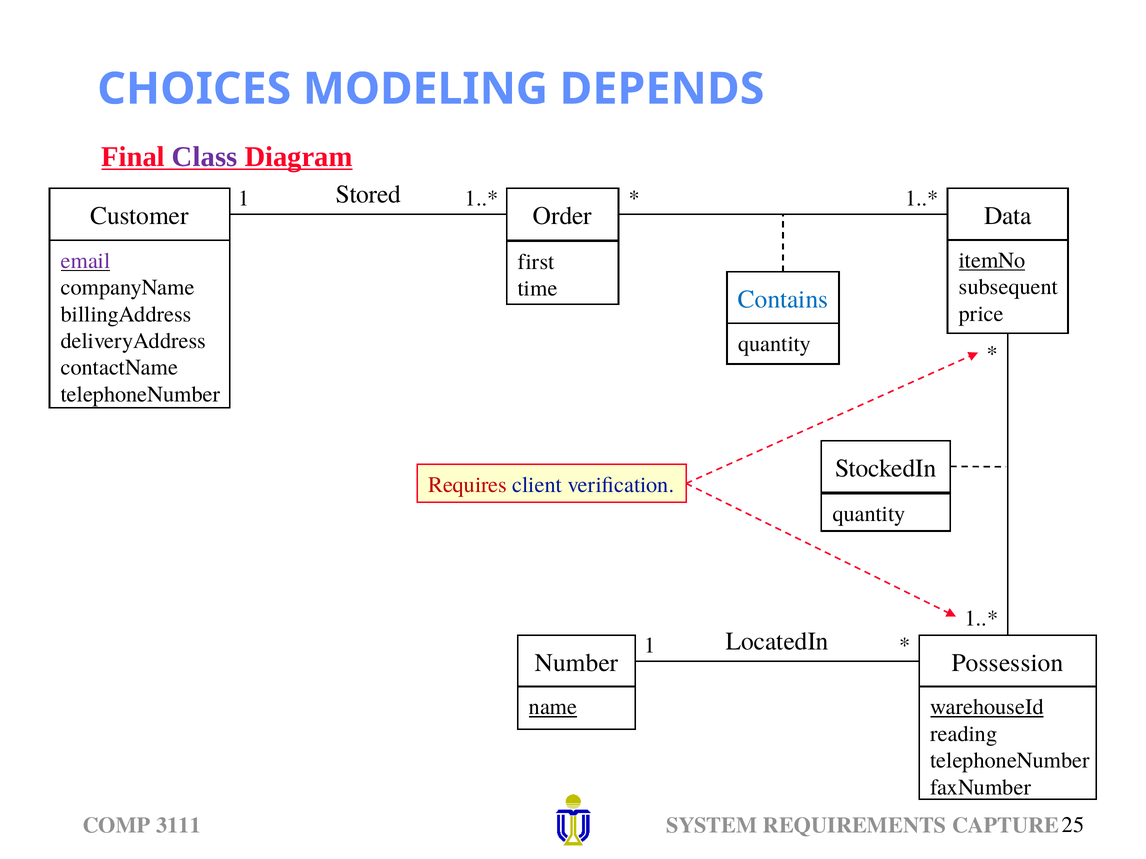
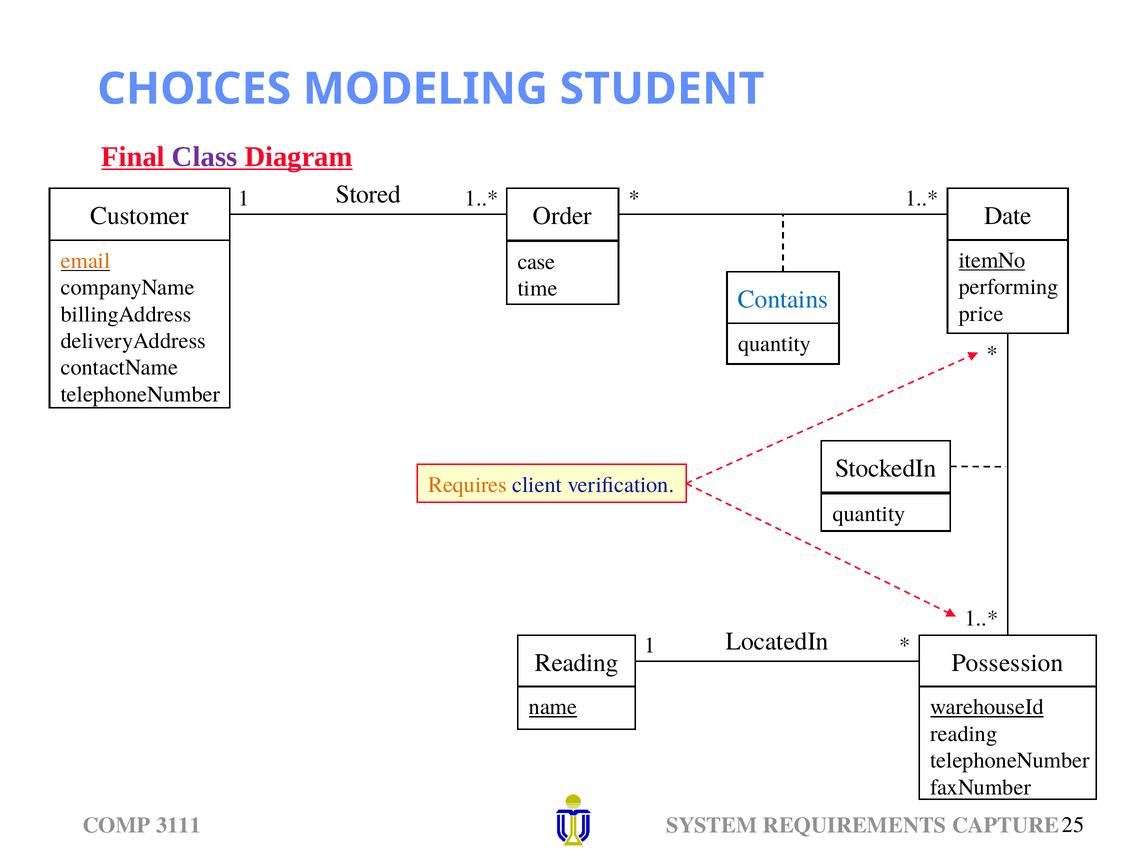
DEPENDS: DEPENDS -> STUDENT
Data: Data -> Date
email colour: purple -> orange
first: first -> case
subsequent: subsequent -> performing
Requires colour: red -> orange
Number at (577, 663): Number -> Reading
